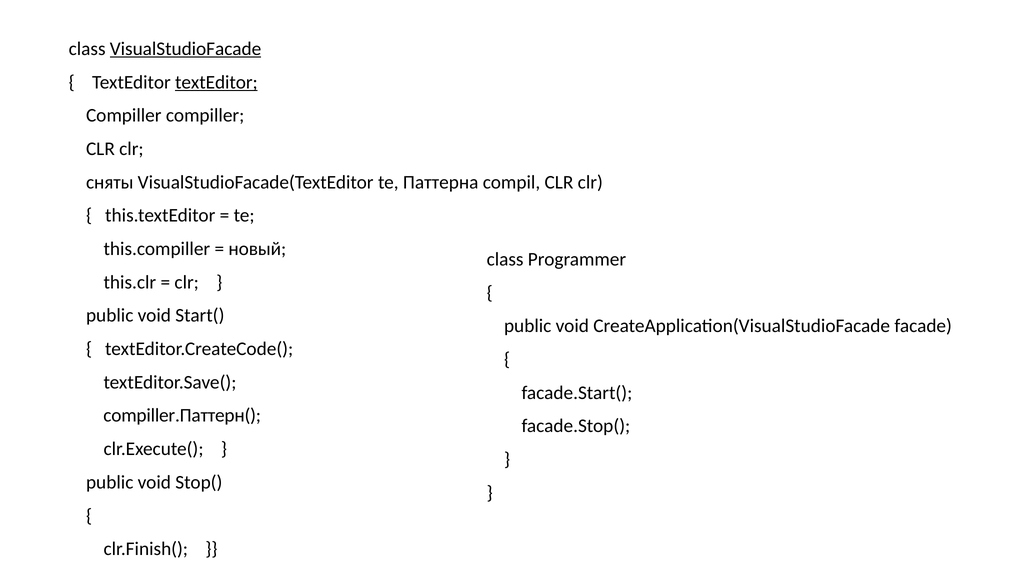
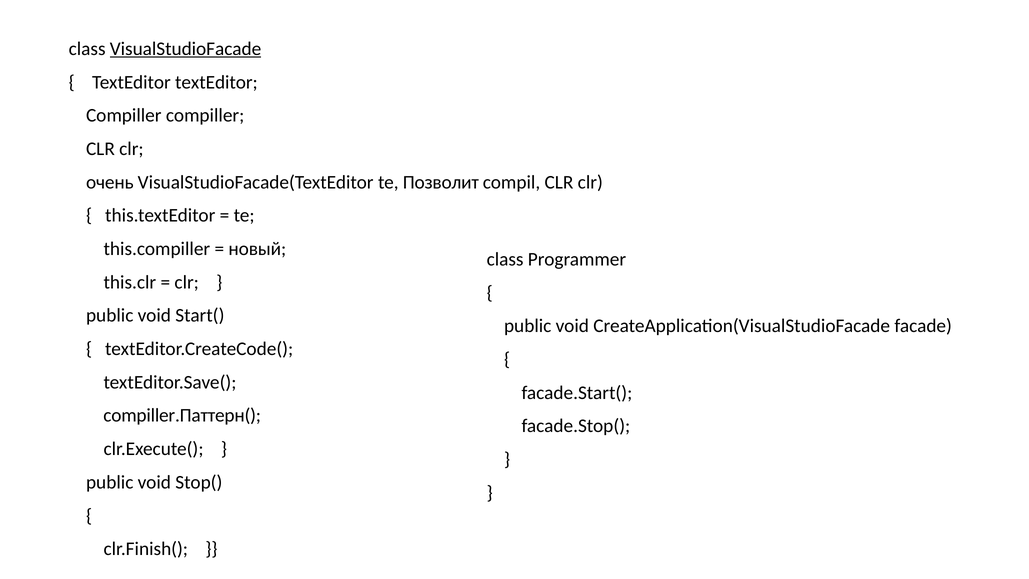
textEditor at (216, 82) underline: present -> none
сняты: сняты -> очень
Паттерна: Паттерна -> Позволит
